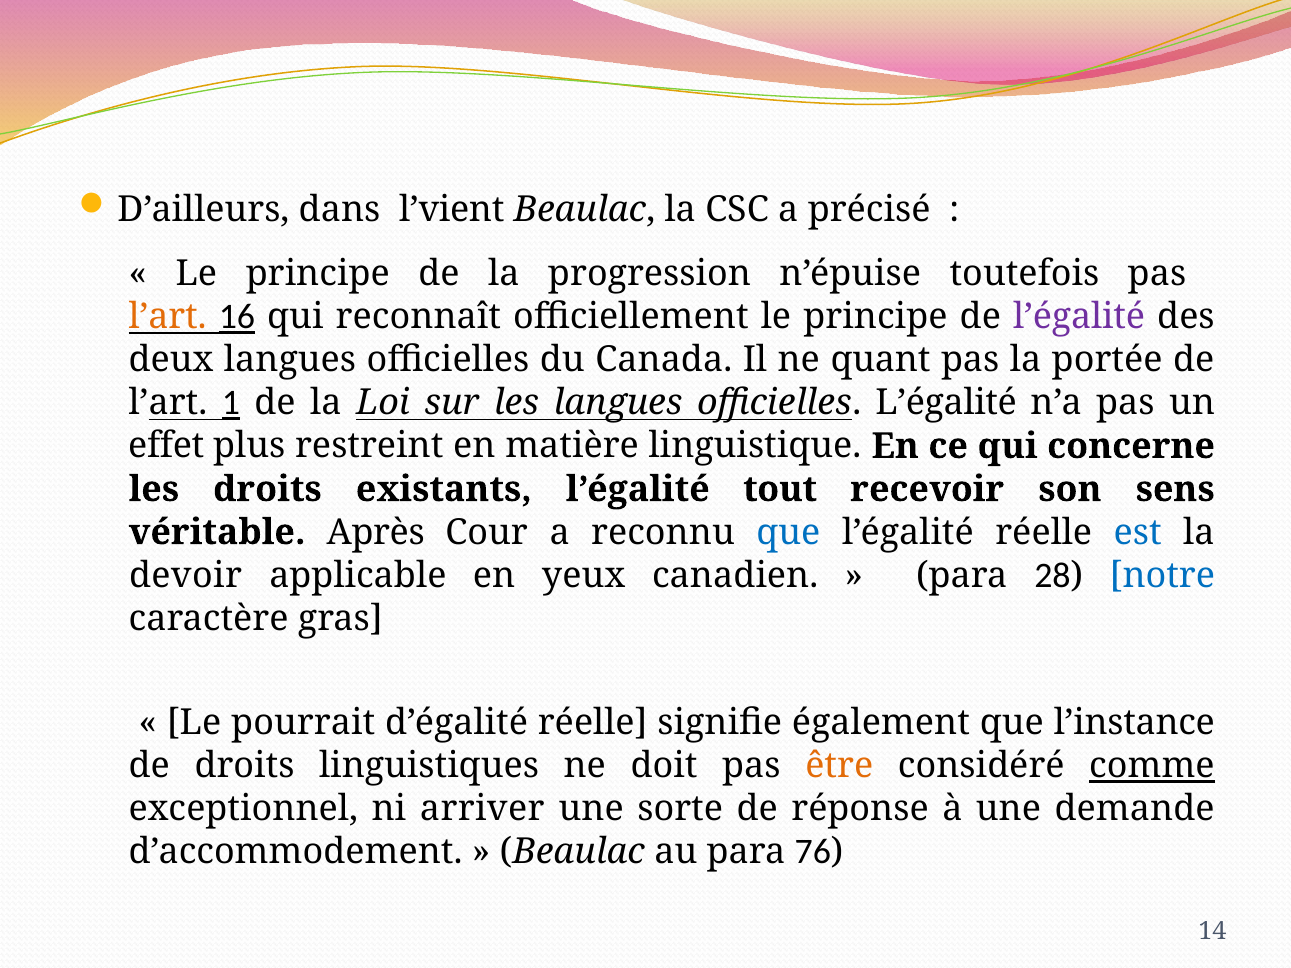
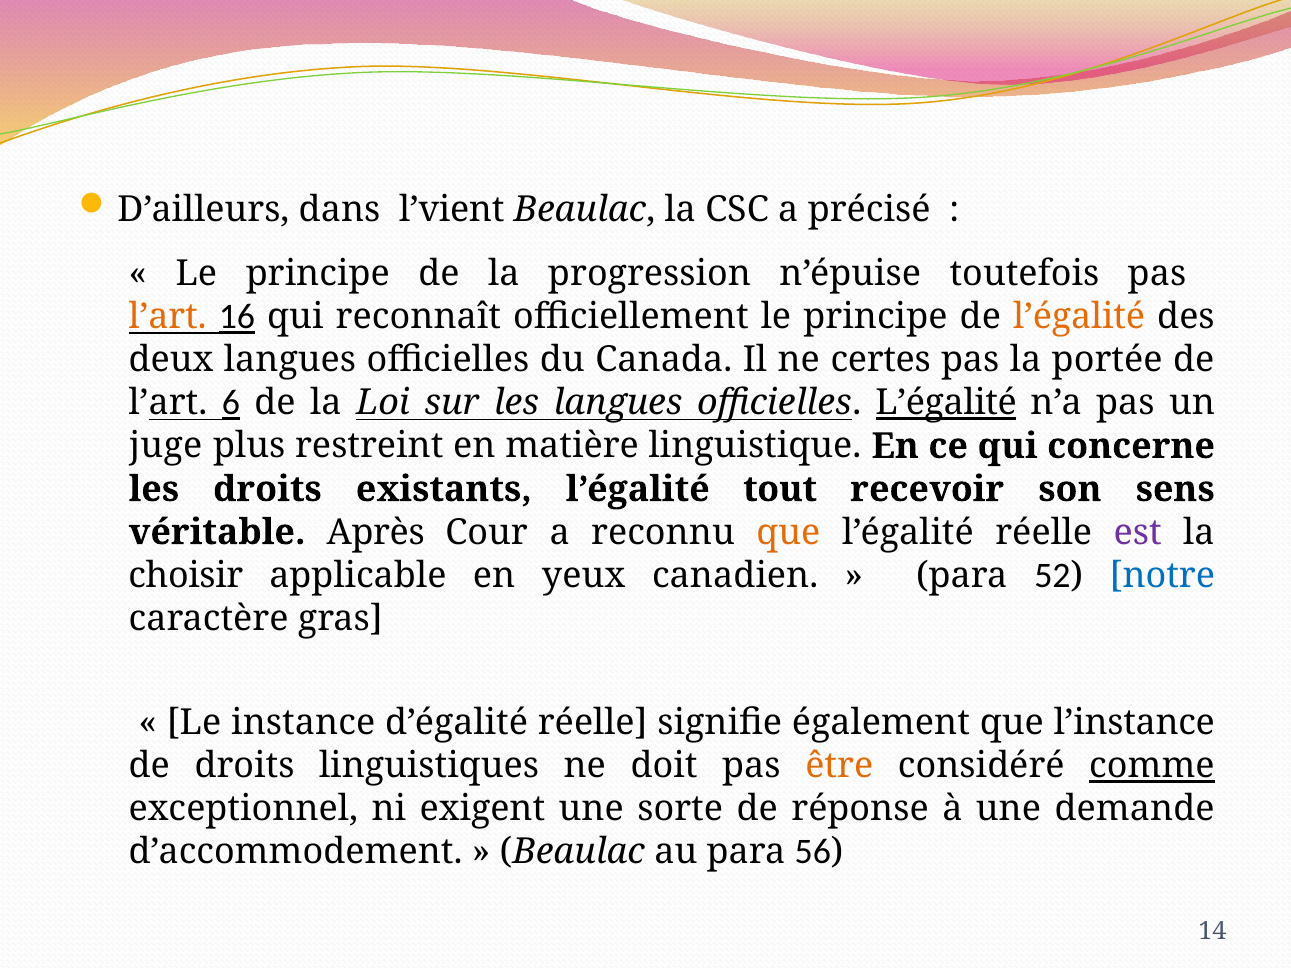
l’égalité at (1079, 317) colour: purple -> orange
quant: quant -> certes
1: 1 -> 6
L’égalité at (946, 403) underline: none -> present
effet: effet -> juge
que at (788, 532) colour: blue -> orange
est colour: blue -> purple
devoir: devoir -> choisir
28: 28 -> 52
pourrait: pourrait -> instance
arriver: arriver -> exigent
76: 76 -> 56
